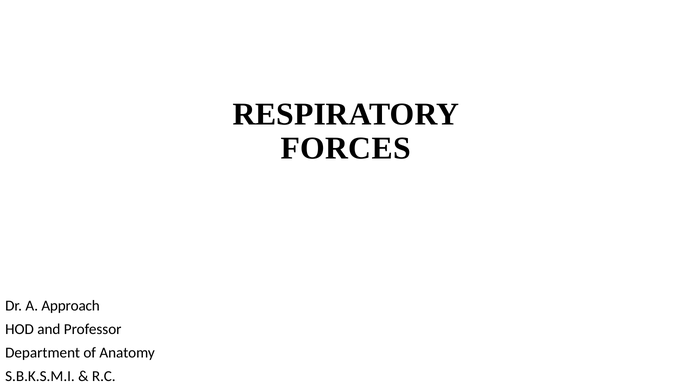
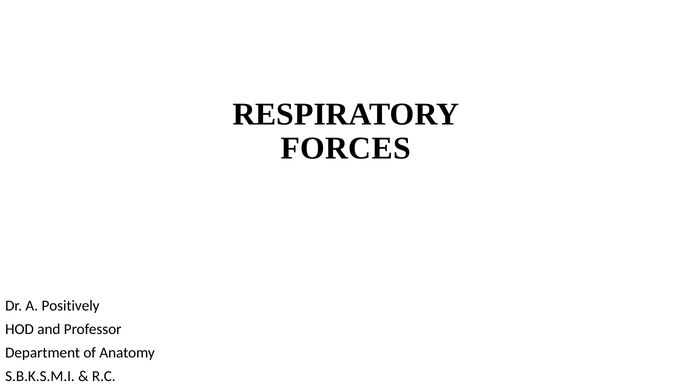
Approach: Approach -> Positively
